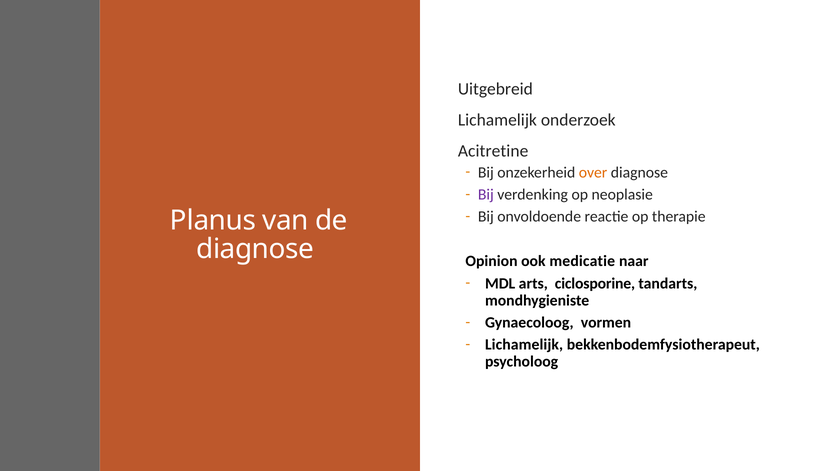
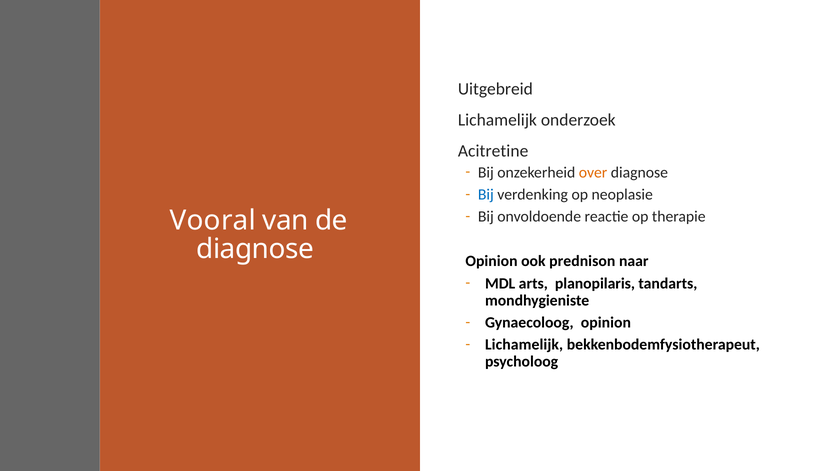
Bij at (486, 195) colour: purple -> blue
Planus: Planus -> Vooral
medicatie: medicatie -> prednison
ciclosporine: ciclosporine -> planopilaris
Gynaecoloog vormen: vormen -> opinion
